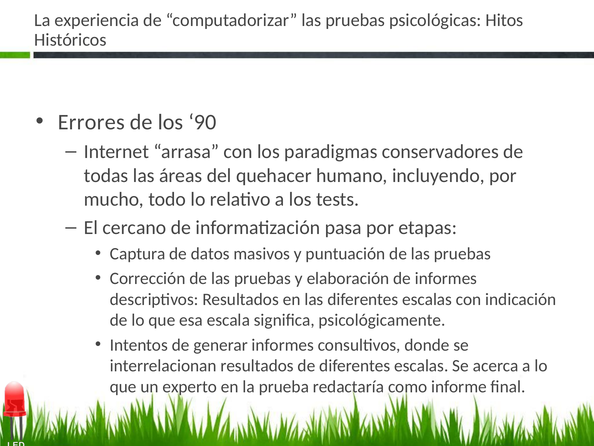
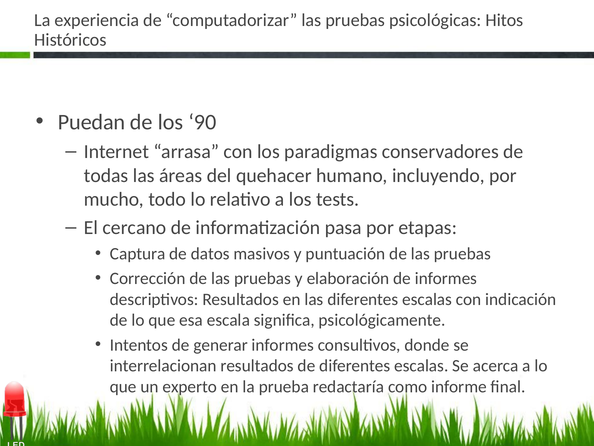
Errores: Errores -> Puedan
